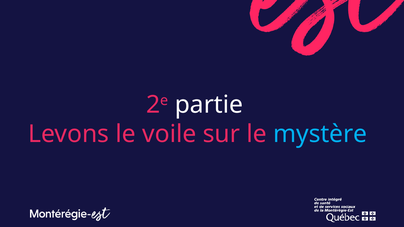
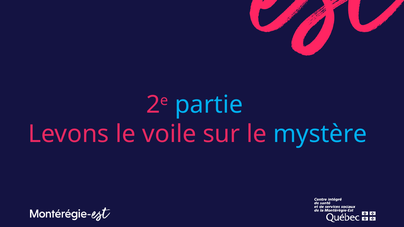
partie colour: white -> light blue
